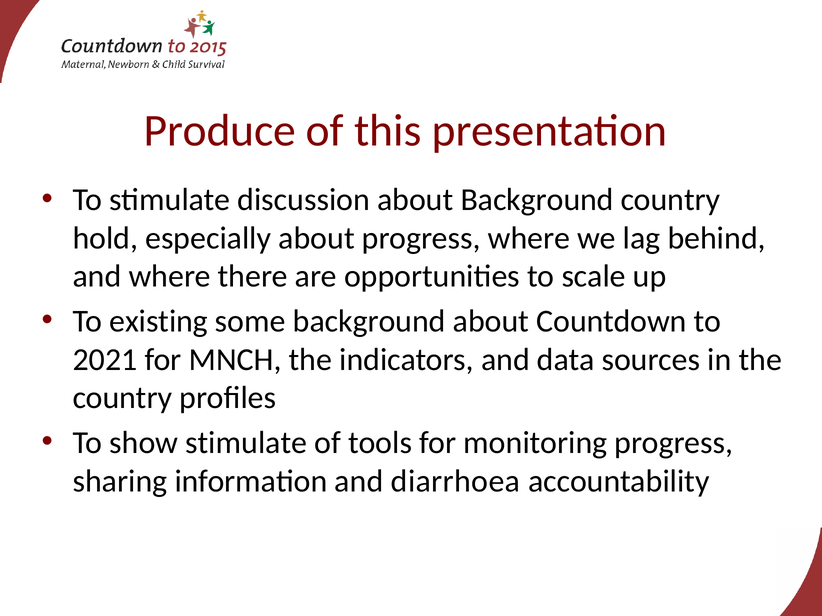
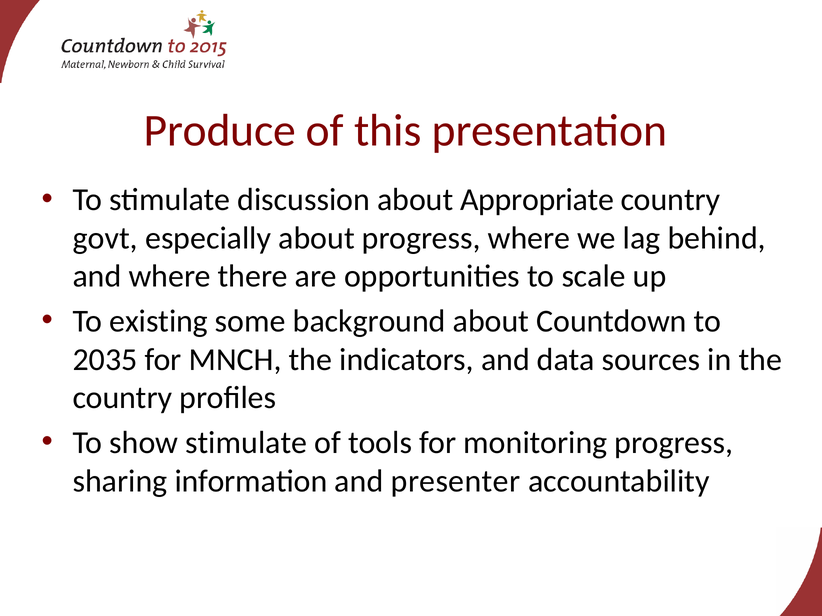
about Background: Background -> Appropriate
hold: hold -> govt
2021: 2021 -> 2035
diarrhoea: diarrhoea -> presenter
